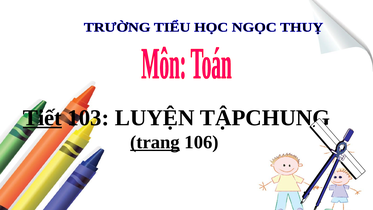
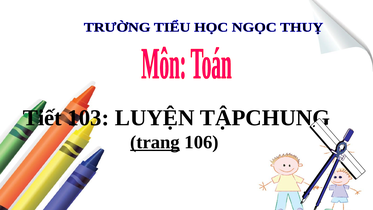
Tiết underline: present -> none
